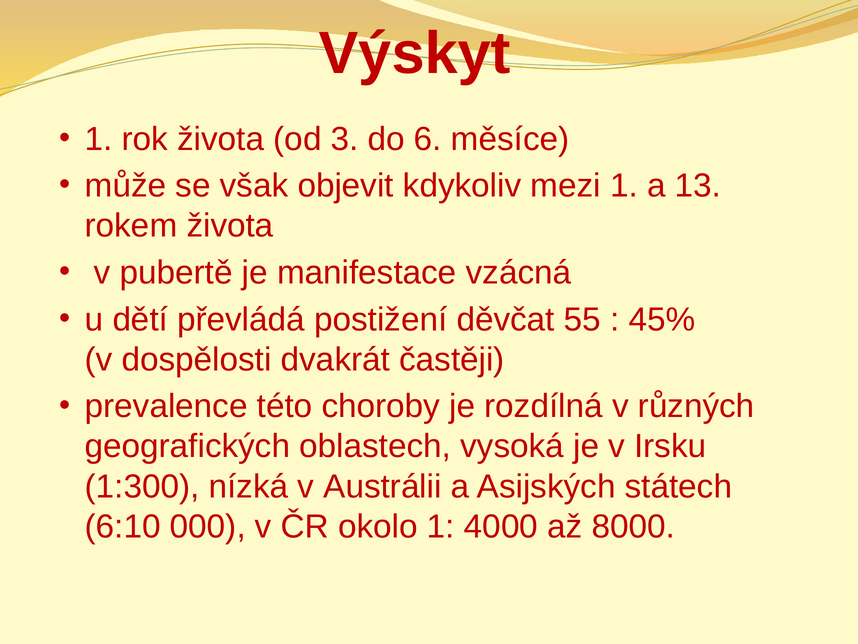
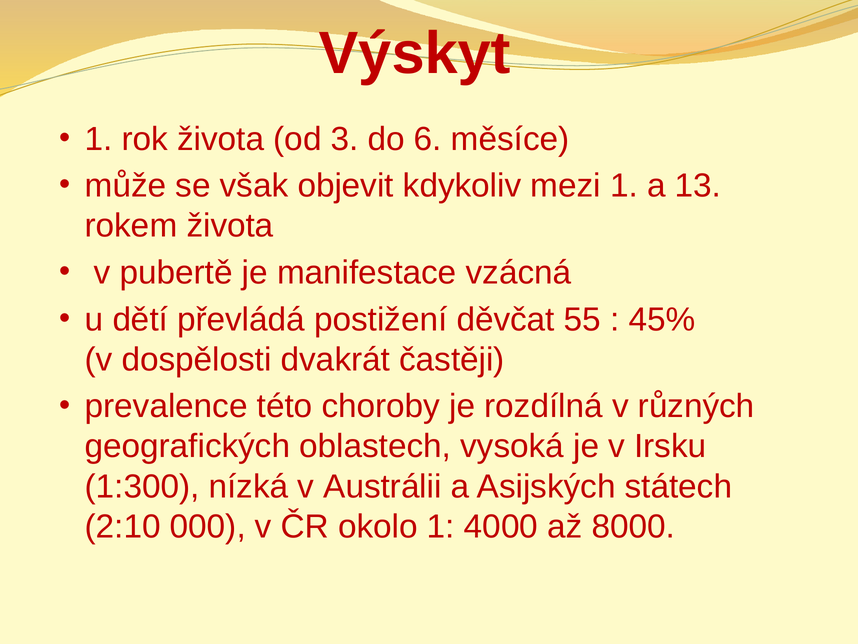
6:10: 6:10 -> 2:10
